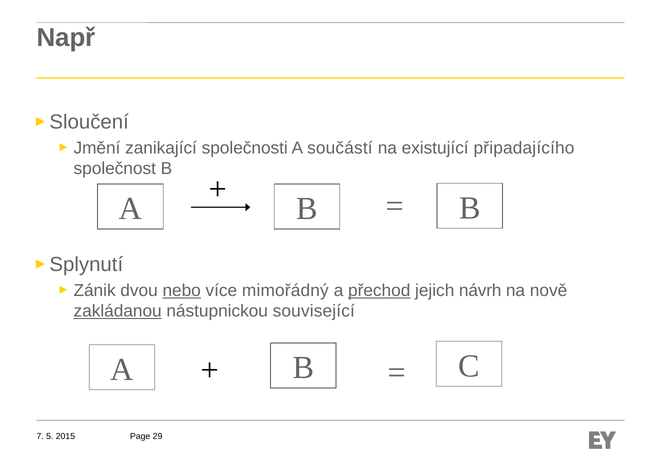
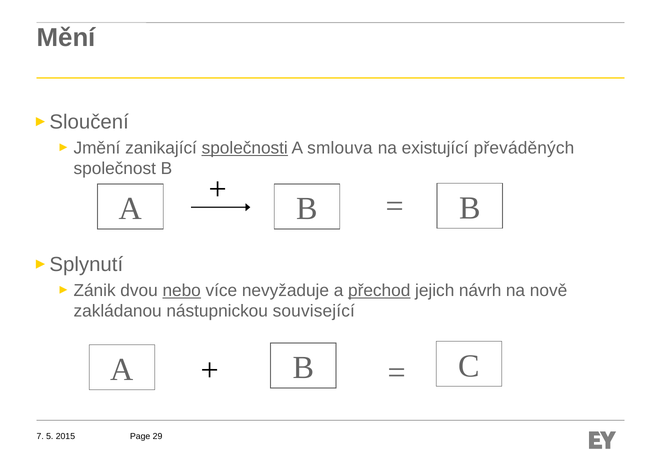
Např: Např -> Mění
společnosti underline: none -> present
součástí: součástí -> smlouva
připadajícího: připadajícího -> převáděných
mimořádný: mimořádný -> nevyžaduje
zakládanou underline: present -> none
